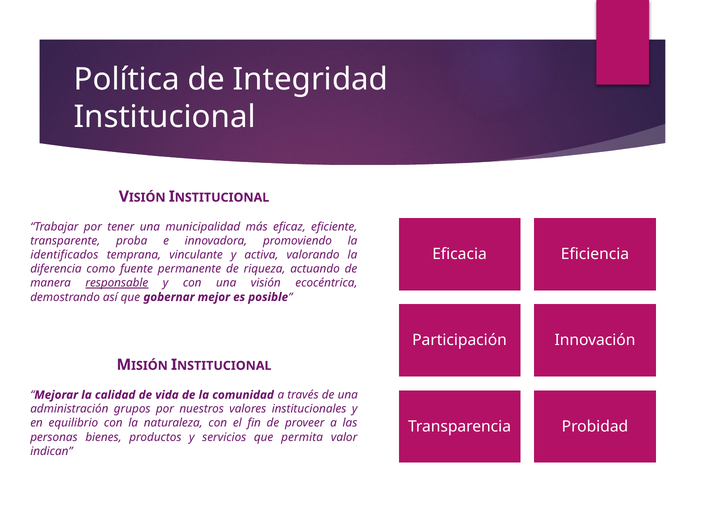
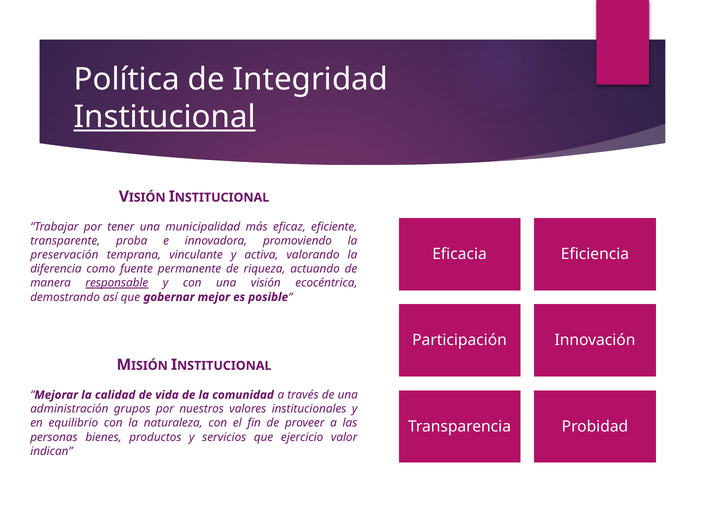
Institucional at (165, 117) underline: none -> present
identificados: identificados -> preservación
permita: permita -> ejercicio
